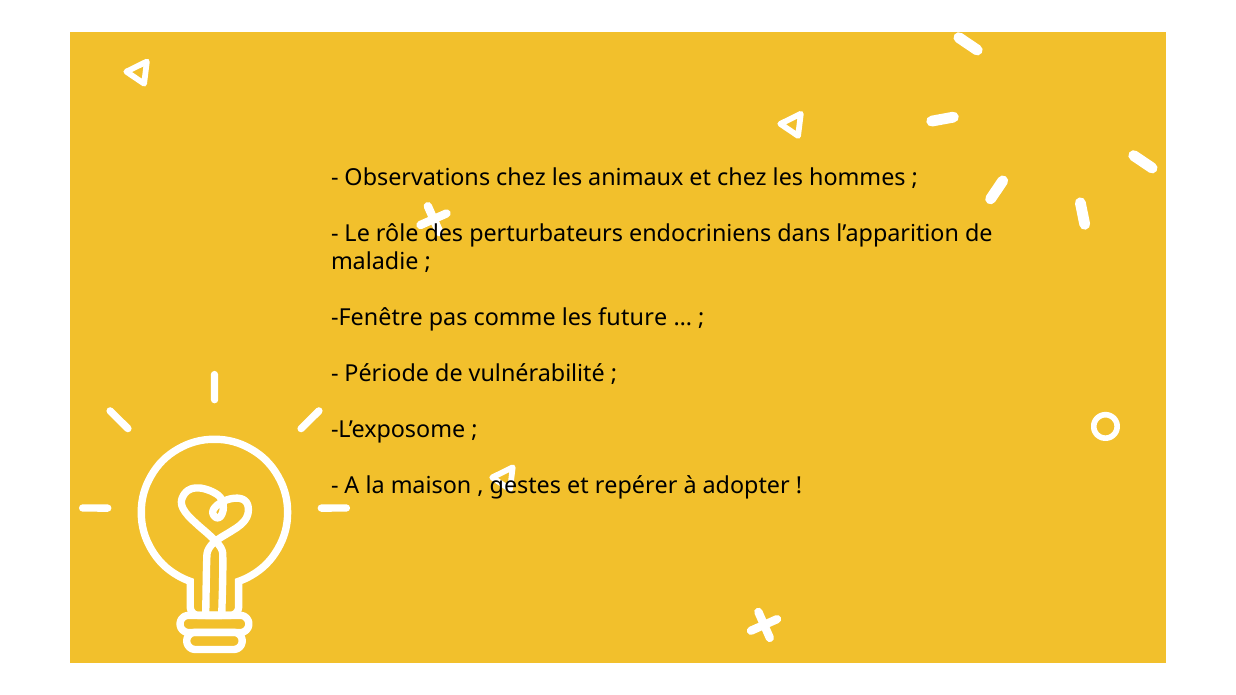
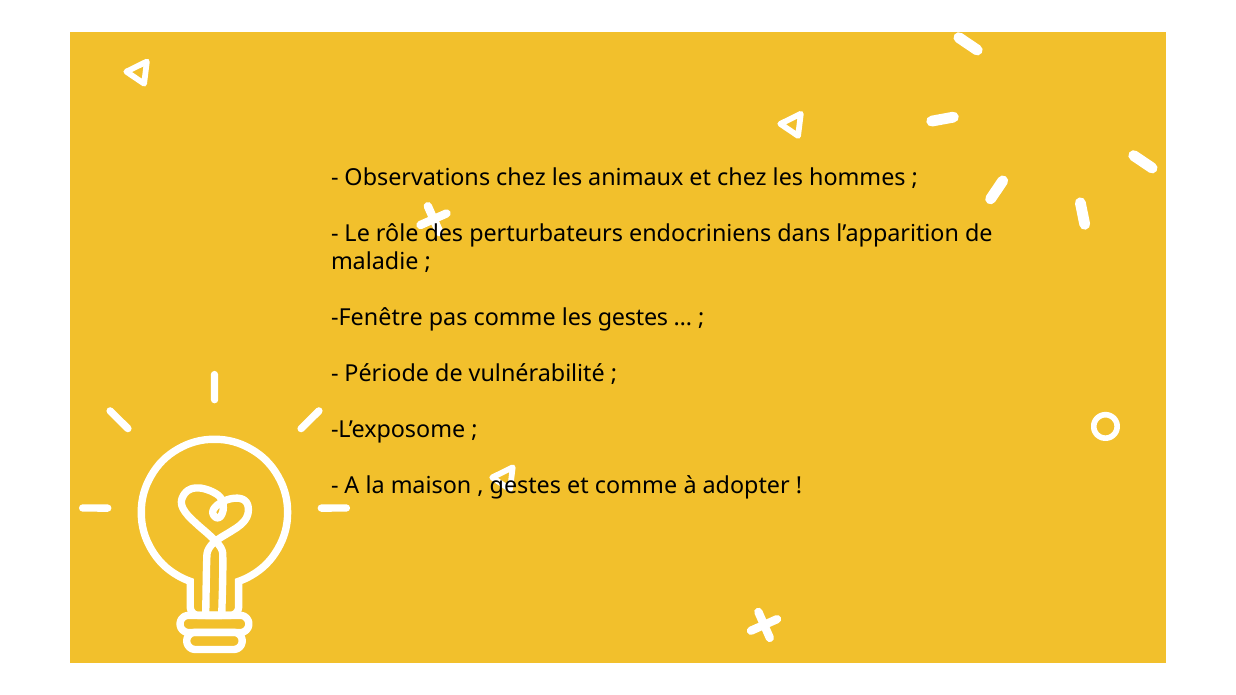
les future: future -> gestes
et repérer: repérer -> comme
